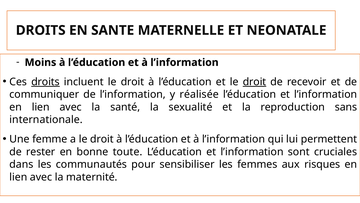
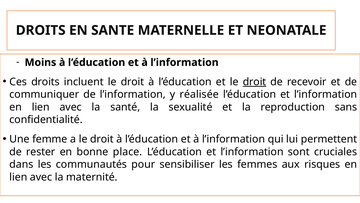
droits at (45, 82) underline: present -> none
internationale: internationale -> confidentialité
toute: toute -> place
